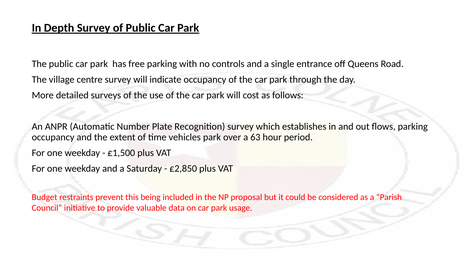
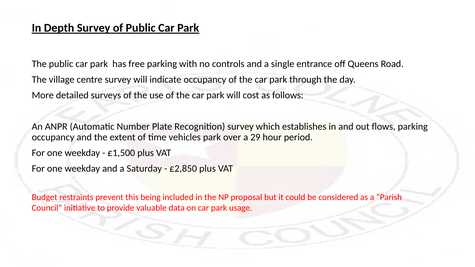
63: 63 -> 29
